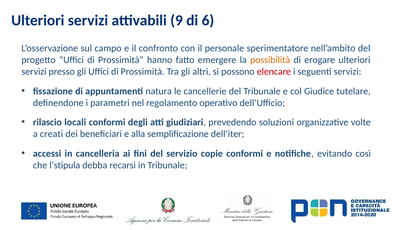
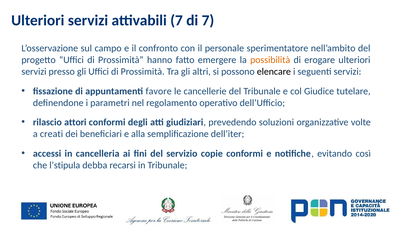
attivabili 9: 9 -> 7
di 6: 6 -> 7
elencare colour: red -> black
natura: natura -> favore
locali: locali -> attori
